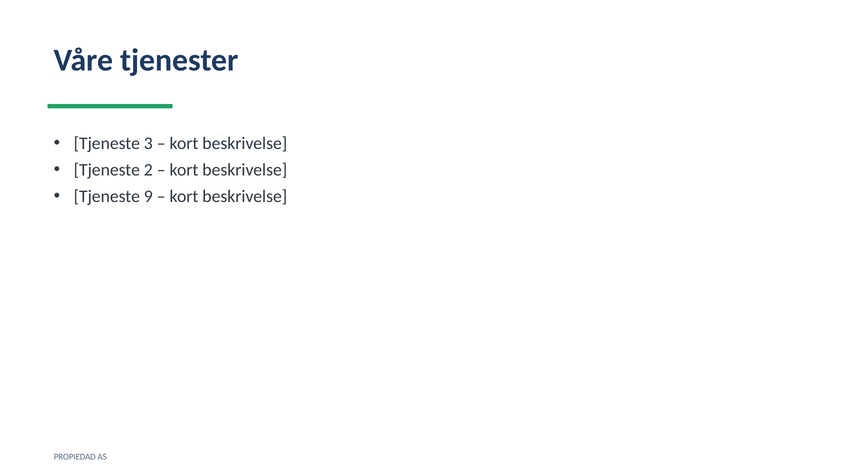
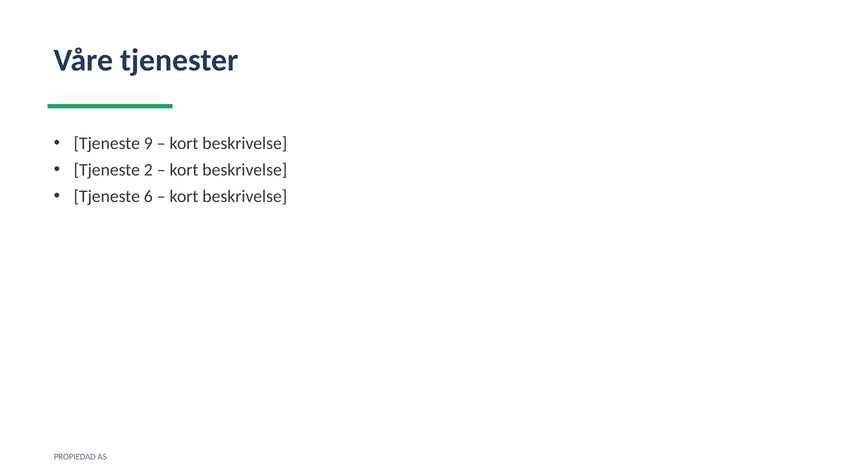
3: 3 -> 9
9: 9 -> 6
